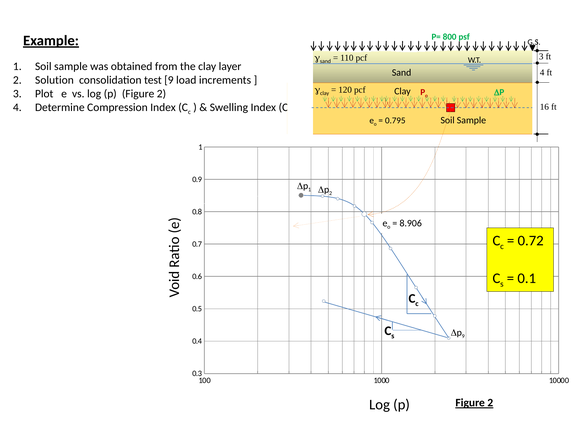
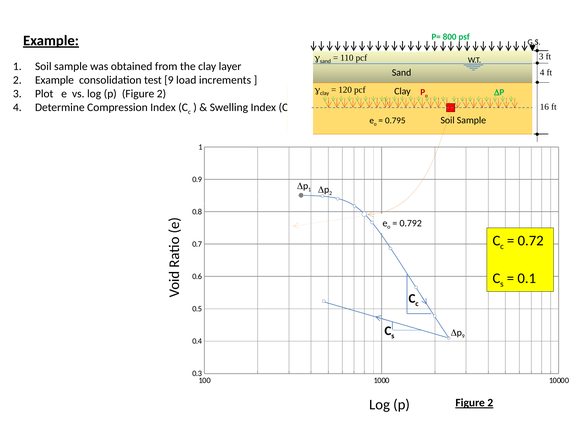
2 Solution: Solution -> Example
8.906: 8.906 -> 0.792
